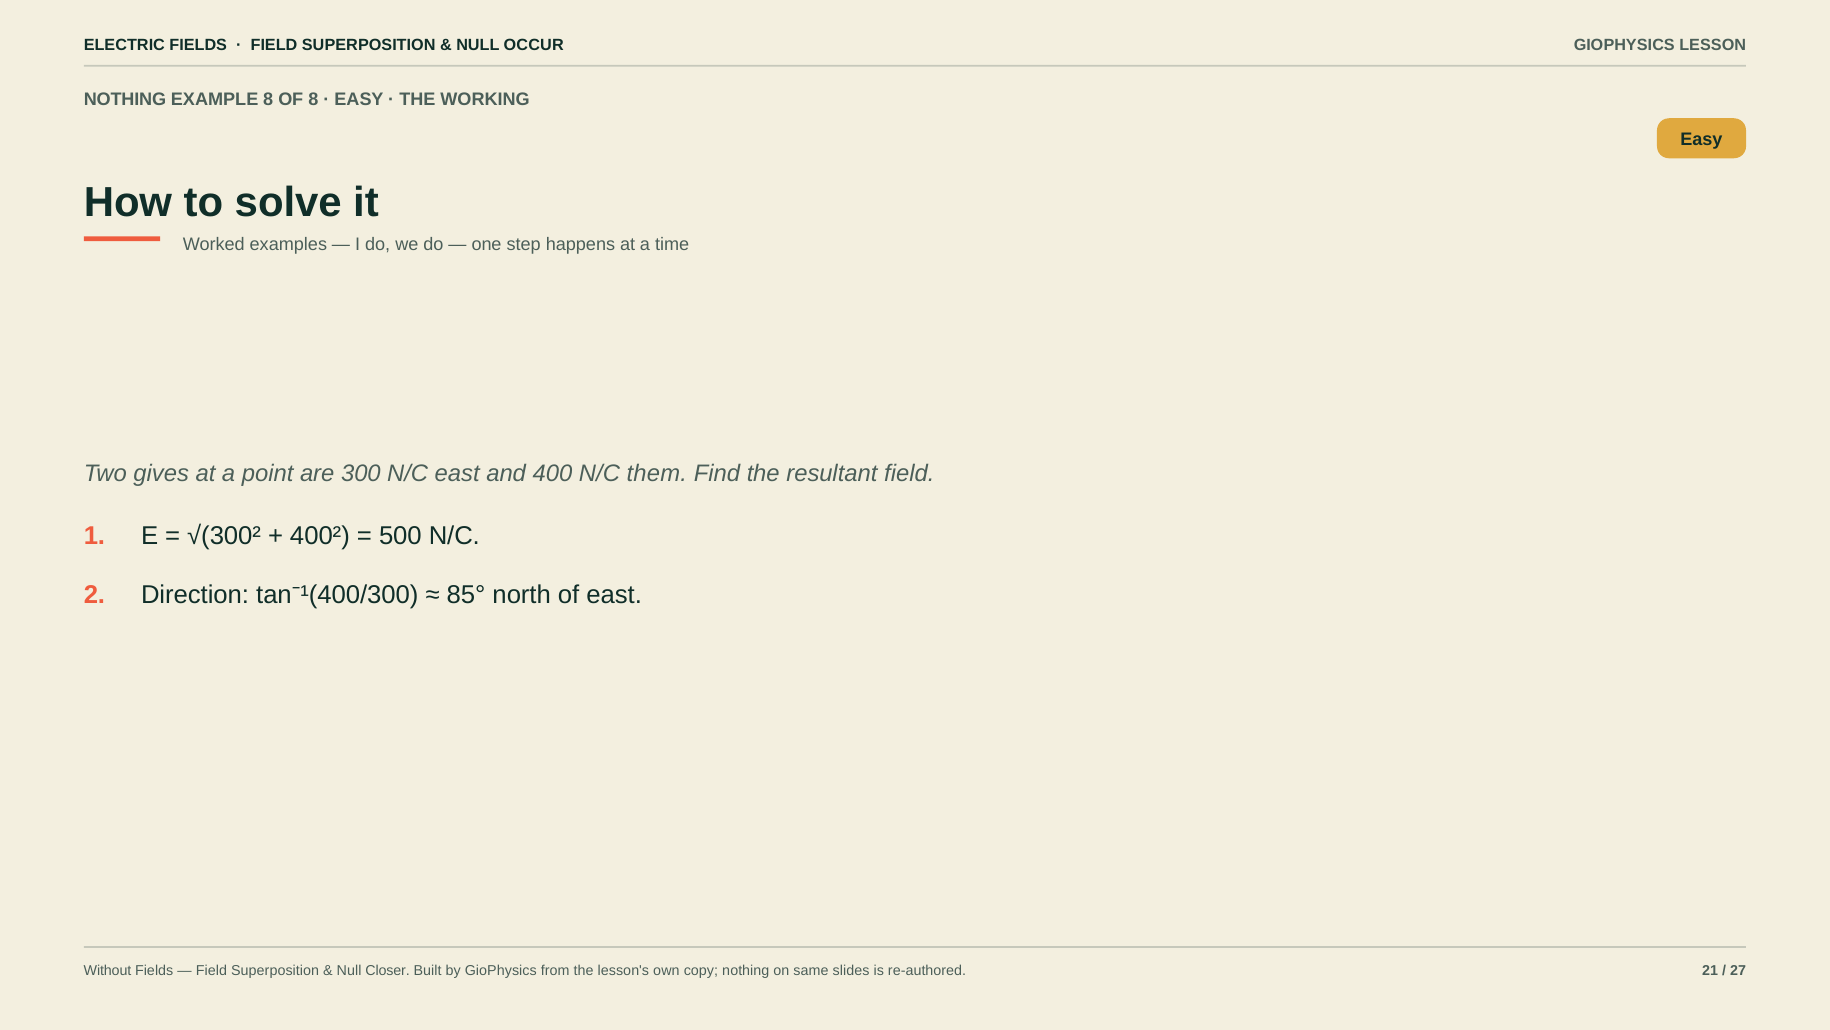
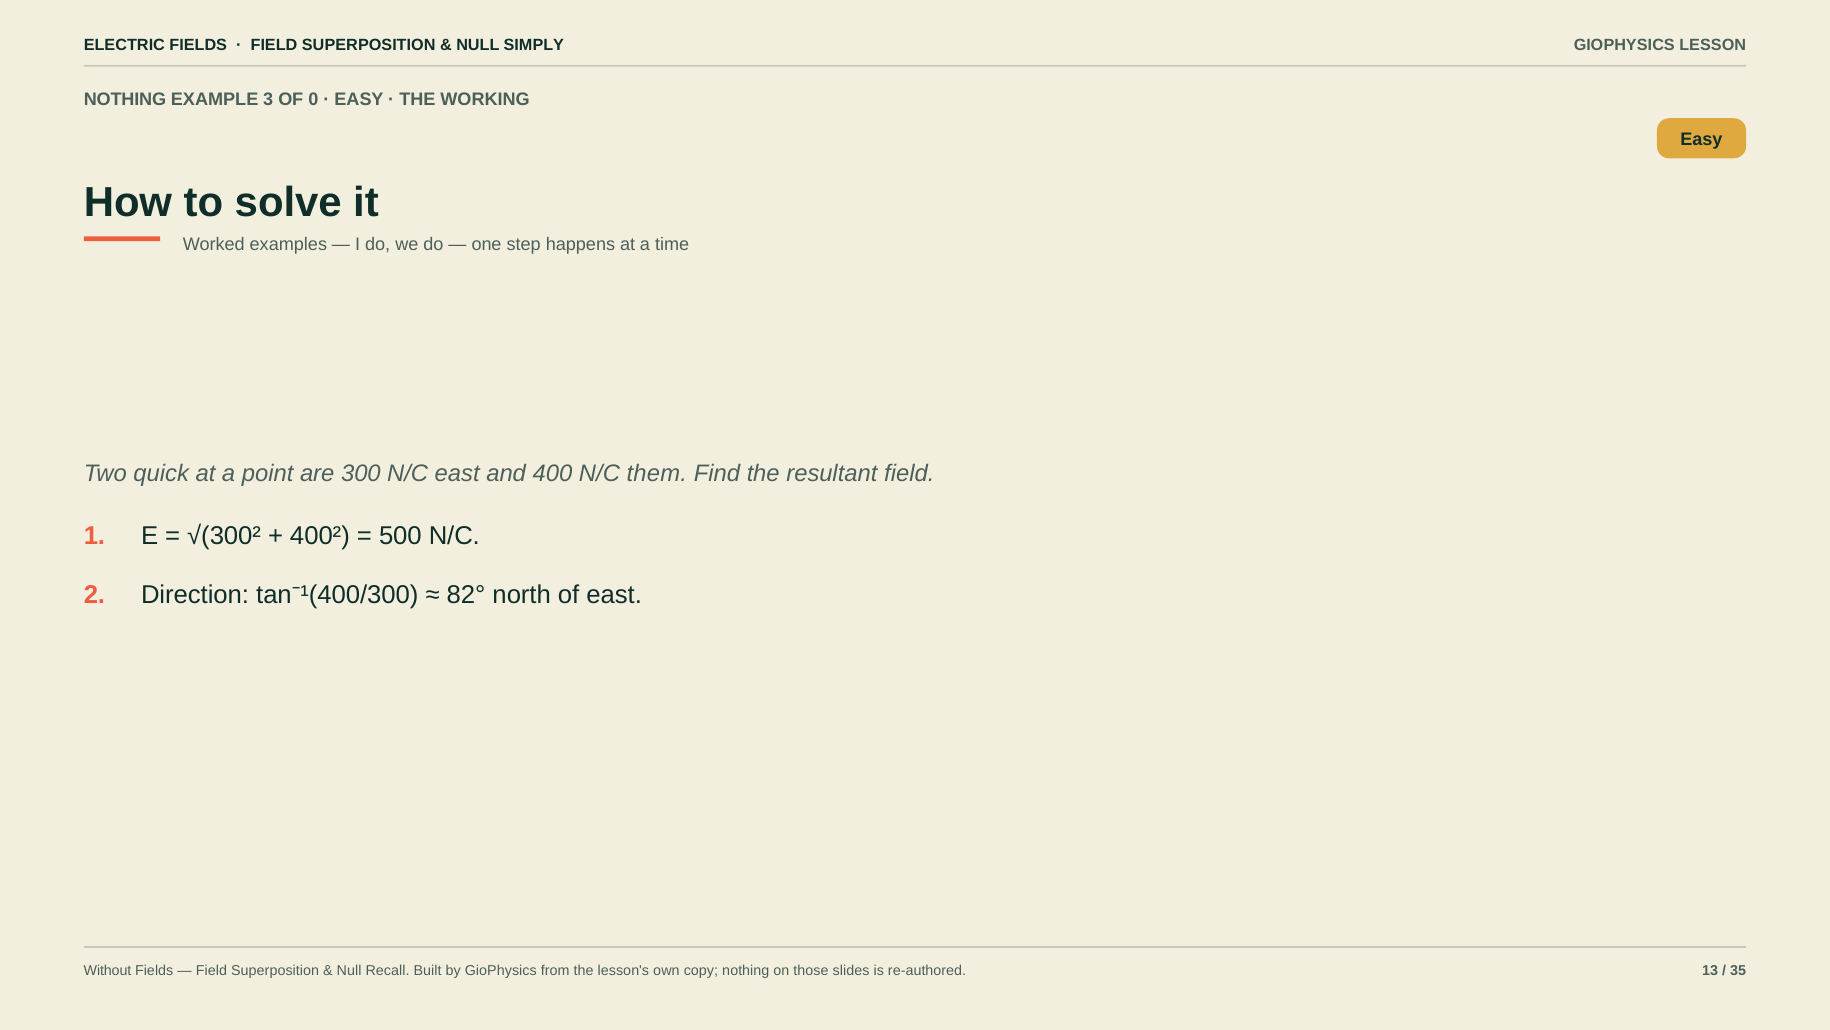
OCCUR: OCCUR -> SIMPLY
EXAMPLE 8: 8 -> 3
OF 8: 8 -> 0
gives: gives -> quick
85°: 85° -> 82°
Closer: Closer -> Recall
same: same -> those
21: 21 -> 13
27: 27 -> 35
